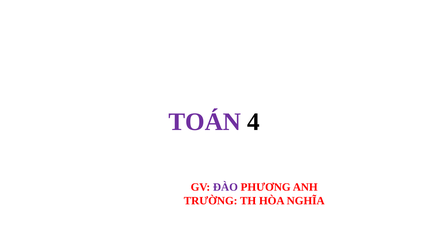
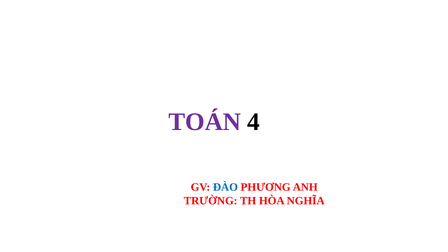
ĐÀO colour: purple -> blue
